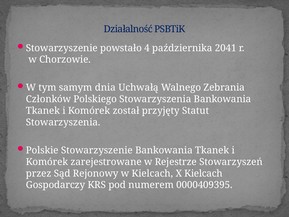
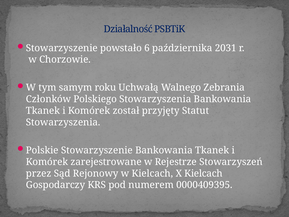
4: 4 -> 6
2041: 2041 -> 2031
dnia: dnia -> roku
